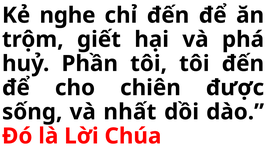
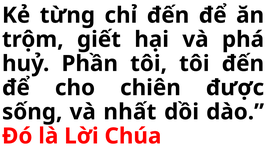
nghe: nghe -> từng
